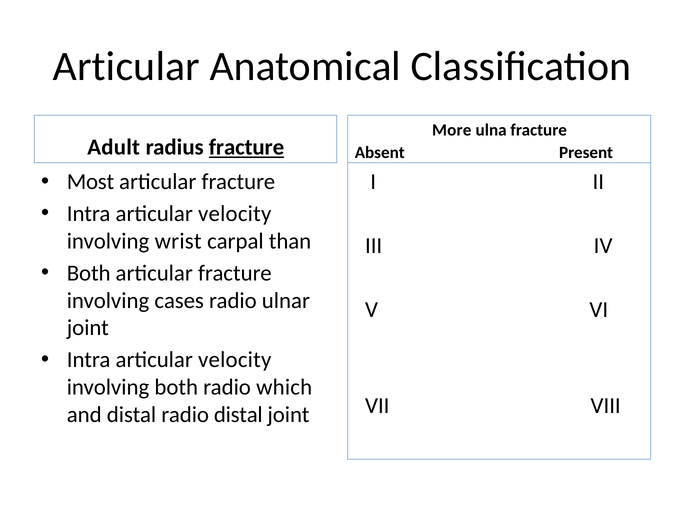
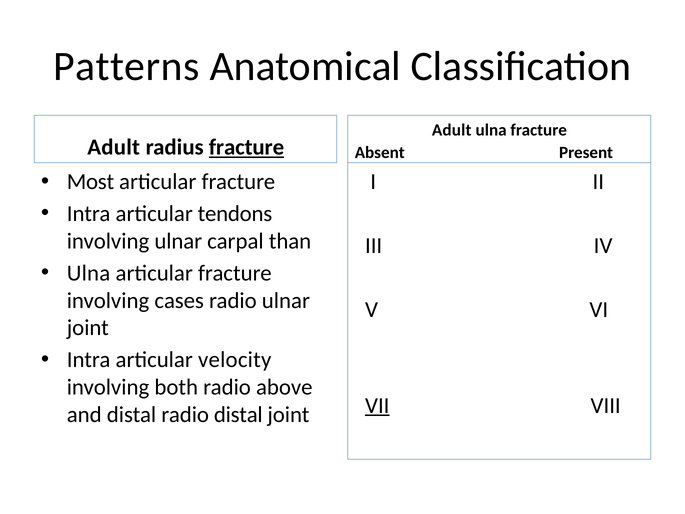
Articular at (126, 66): Articular -> Patterns
More at (452, 130): More -> Adult
velocity at (235, 214): velocity -> tendons
involving wrist: wrist -> ulnar
Both at (89, 273): Both -> Ulna
which: which -> above
VII underline: none -> present
